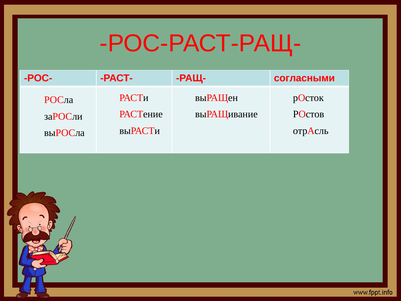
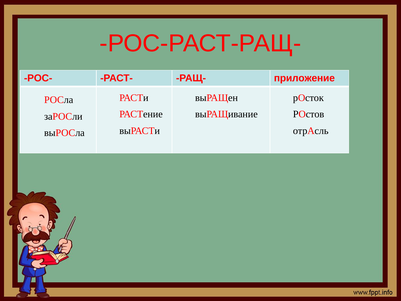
согласными: согласными -> приложение
